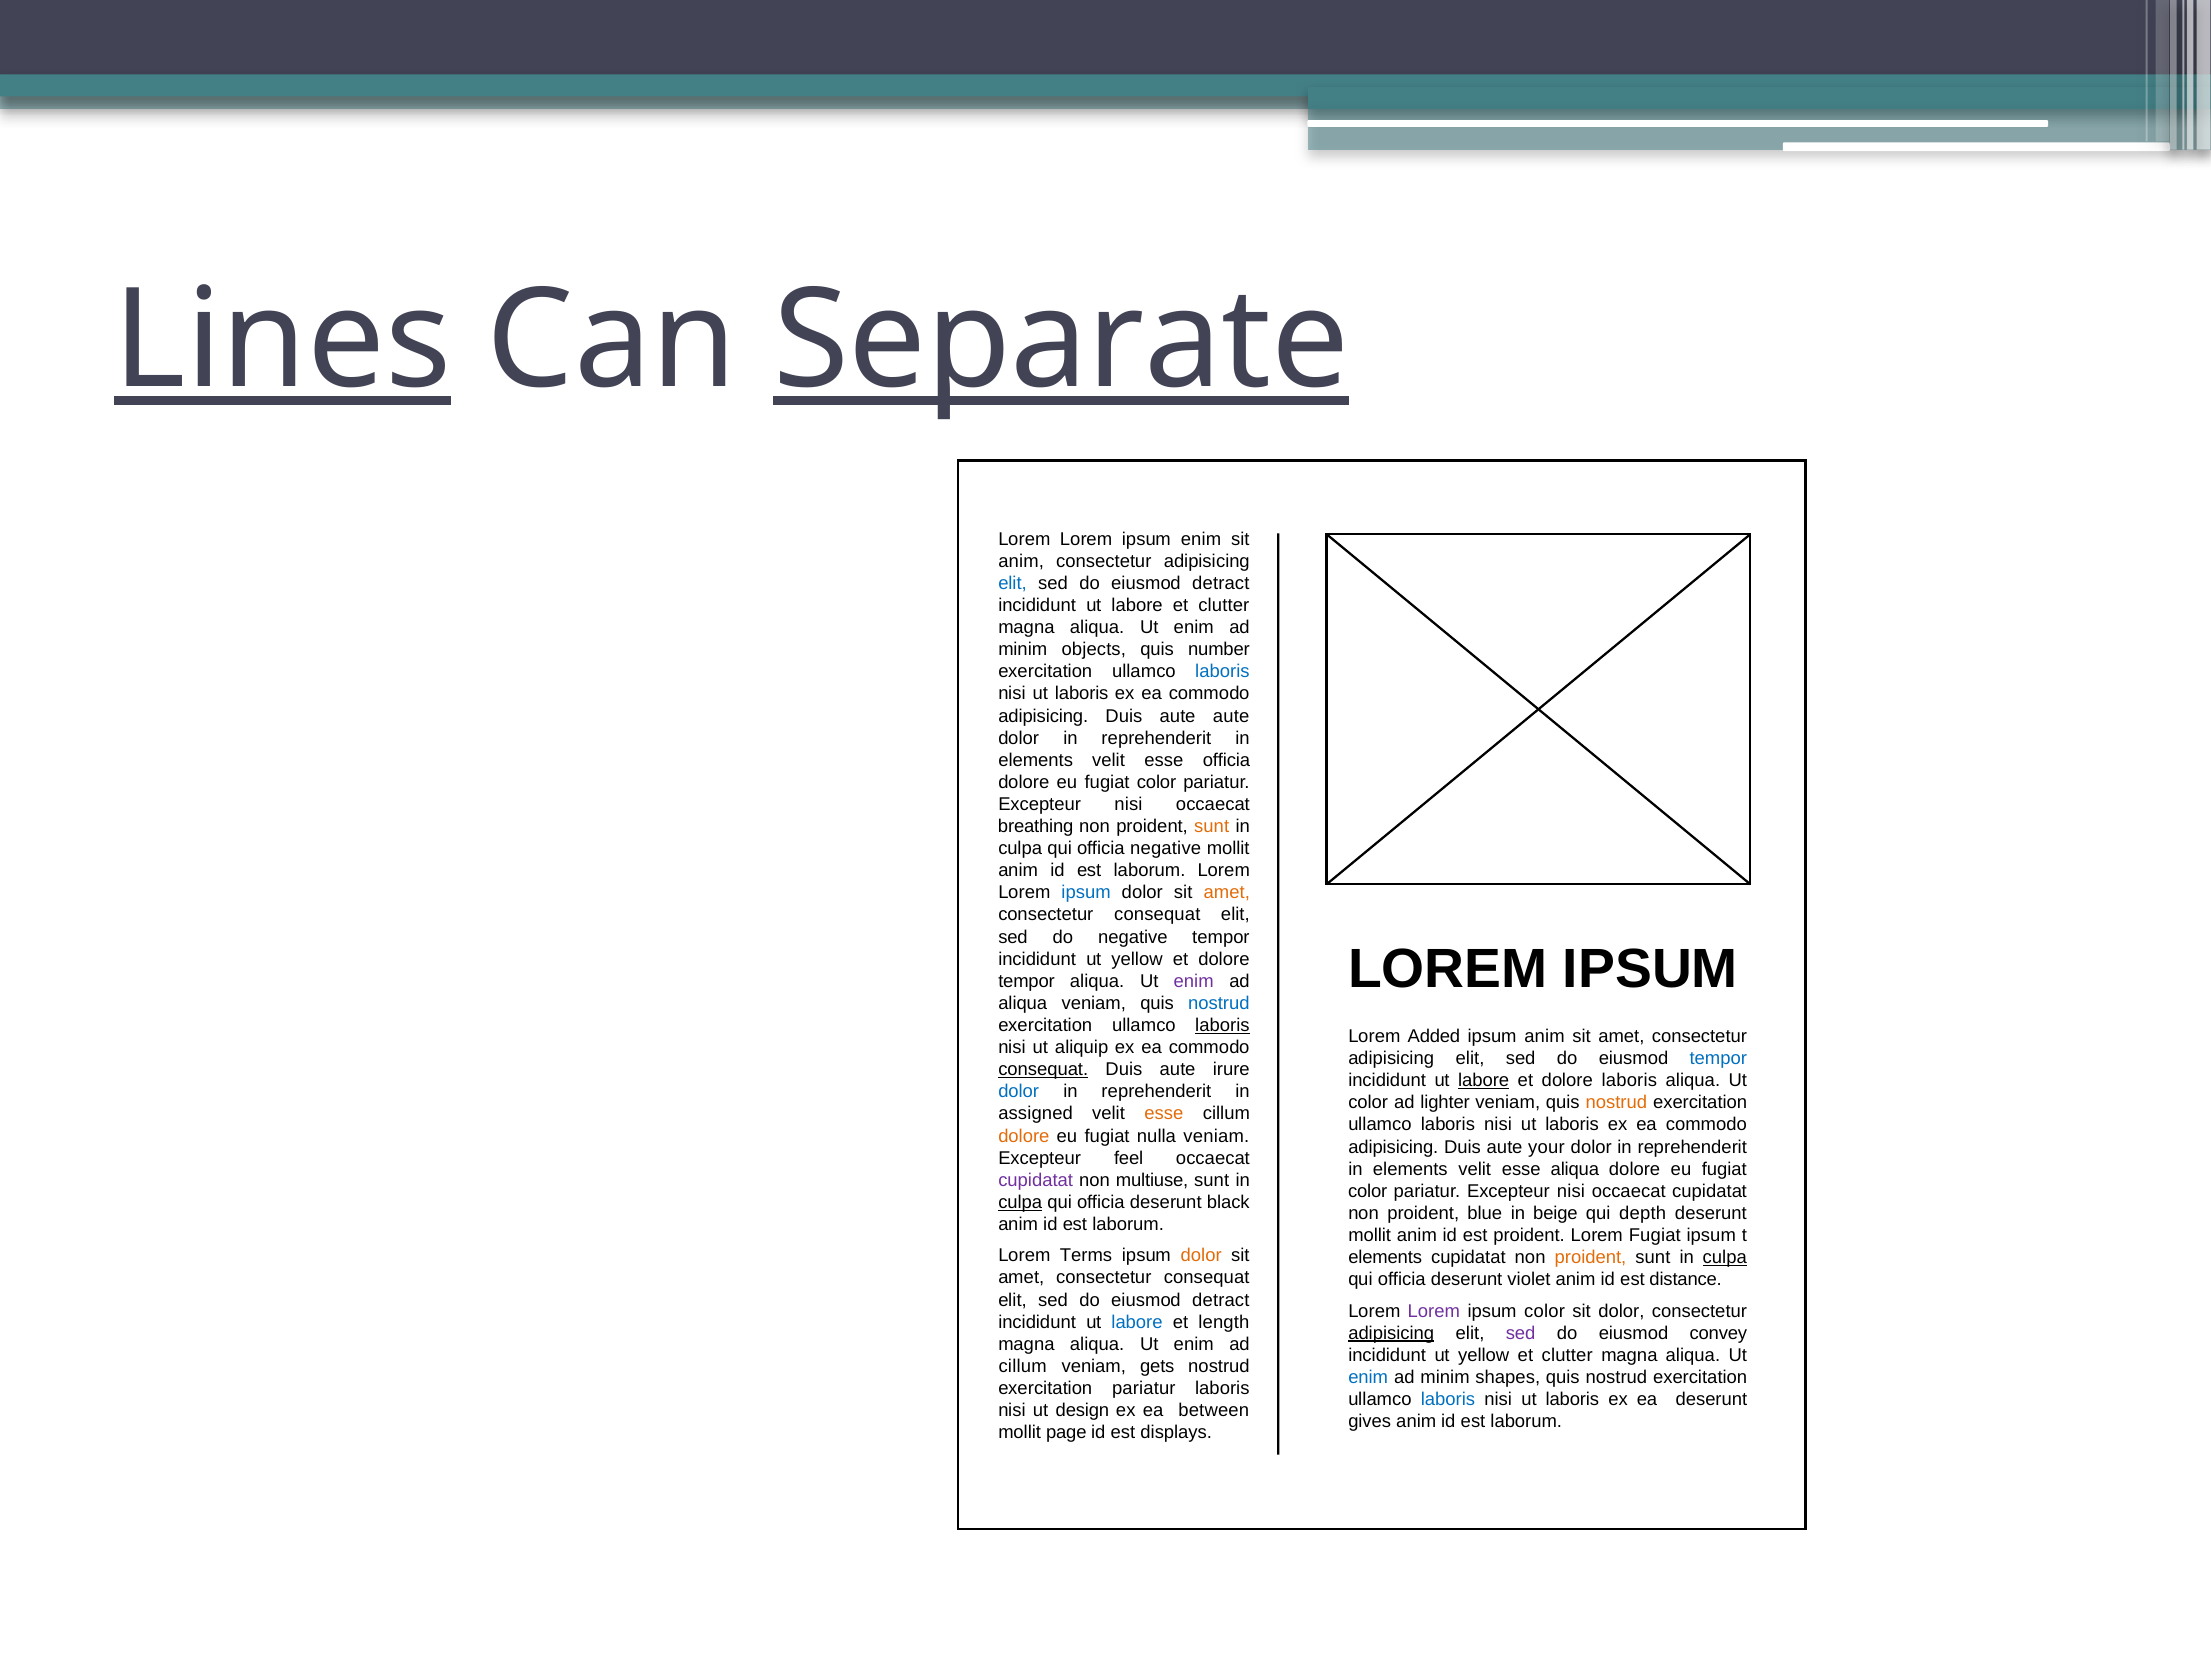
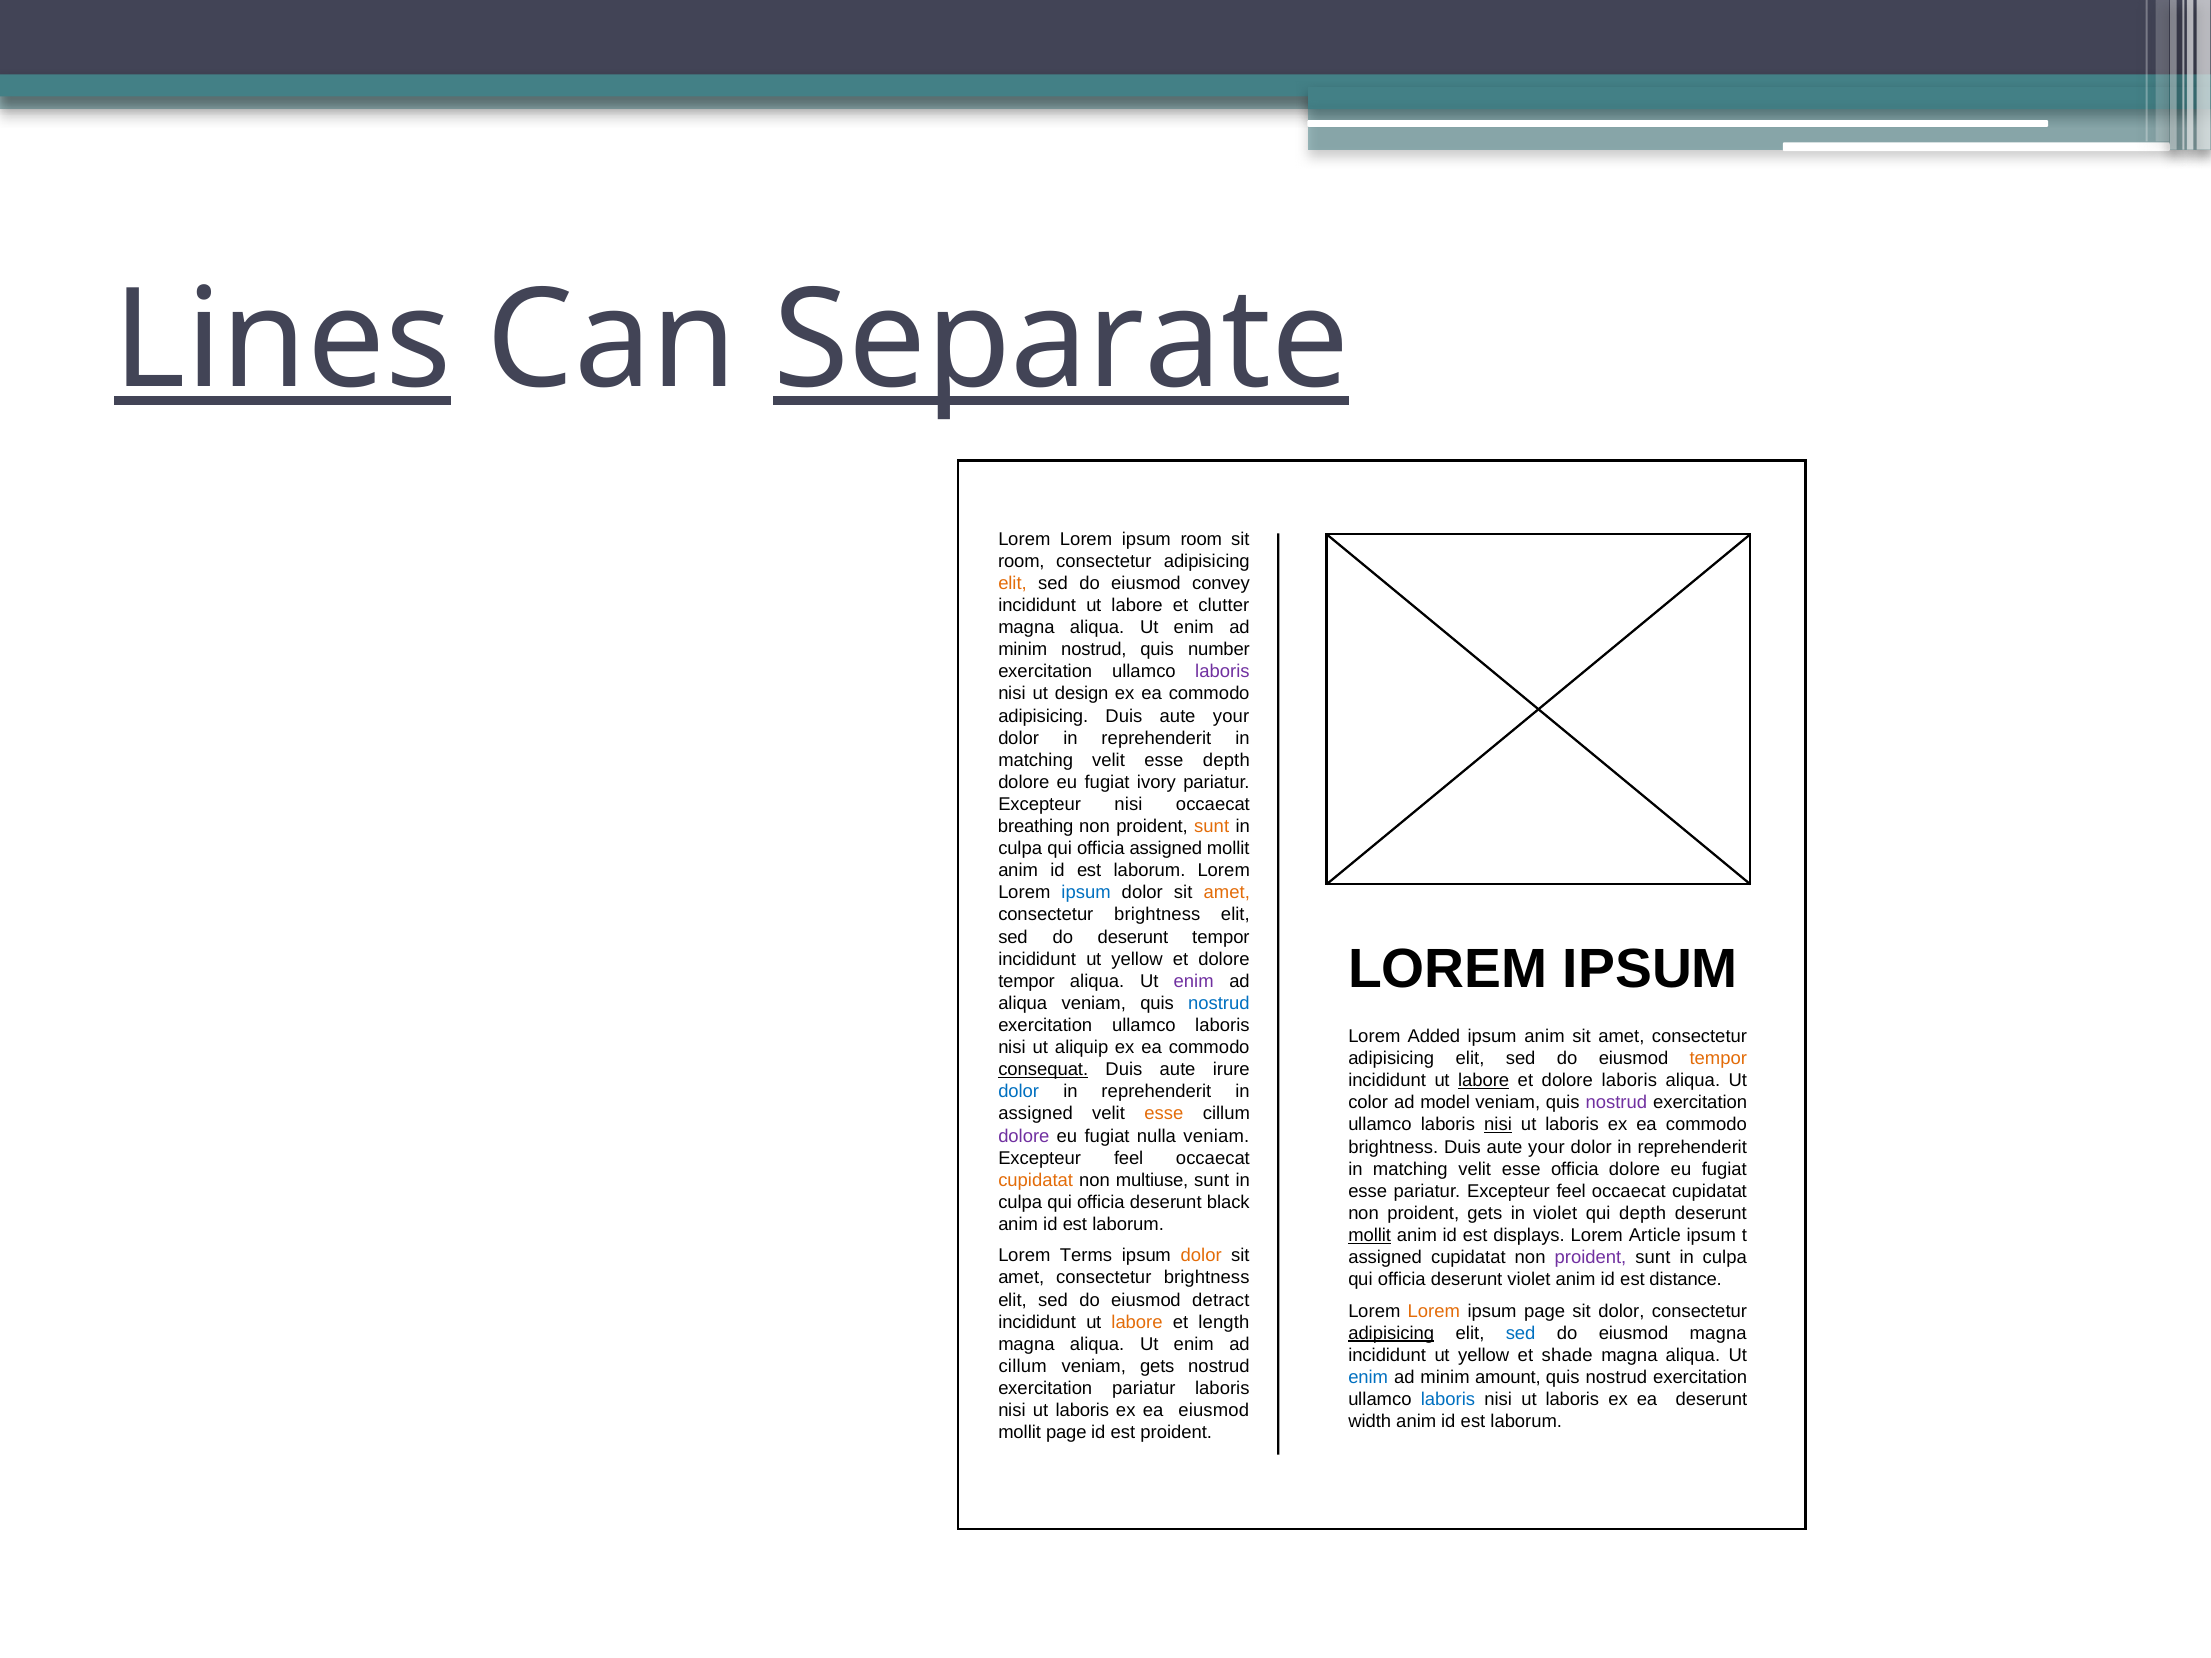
ipsum enim: enim -> room
anim at (1021, 561): anim -> room
elit at (1012, 583) colour: blue -> orange
detract at (1221, 583): detract -> convey
minim objects: objects -> nostrud
laboris at (1222, 672) colour: blue -> purple
laboris at (1082, 694): laboris -> design
aute at (1231, 716): aute -> your
elements at (1036, 760): elements -> matching
esse officia: officia -> depth
color at (1157, 782): color -> ivory
officia negative: negative -> assigned
consequat at (1157, 915): consequat -> brightness
do negative: negative -> deserunt
laboris at (1222, 1026) underline: present -> none
tempor at (1718, 1059) colour: blue -> orange
lighter: lighter -> model
nostrud at (1616, 1103) colour: orange -> purple
nisi at (1498, 1125) underline: none -> present
dolore at (1024, 1136) colour: orange -> purple
adipisicing at (1393, 1147): adipisicing -> brightness
elements at (1410, 1169): elements -> matching
esse aliqua: aliqua -> officia
cupidatat at (1036, 1180) colour: purple -> orange
color at (1368, 1191): color -> esse
nisi at (1571, 1191): nisi -> feel
culpa at (1020, 1202) underline: present -> none
proident blue: blue -> gets
in beige: beige -> violet
mollit at (1370, 1236) underline: none -> present
est proident: proident -> displays
Lorem Fugiat: Fugiat -> Article
elements at (1385, 1258): elements -> assigned
proident at (1590, 1258) colour: orange -> purple
culpa at (1725, 1258) underline: present -> none
consequat at (1207, 1278): consequat -> brightness
Lorem at (1434, 1311) colour: purple -> orange
ipsum color: color -> page
labore at (1137, 1322) colour: blue -> orange
sed at (1521, 1333) colour: purple -> blue
eiusmod convey: convey -> magna
clutter at (1567, 1355): clutter -> shade
shapes: shapes -> amount
design at (1082, 1411): design -> laboris
ea between: between -> eiusmod
gives: gives -> width
est displays: displays -> proident
